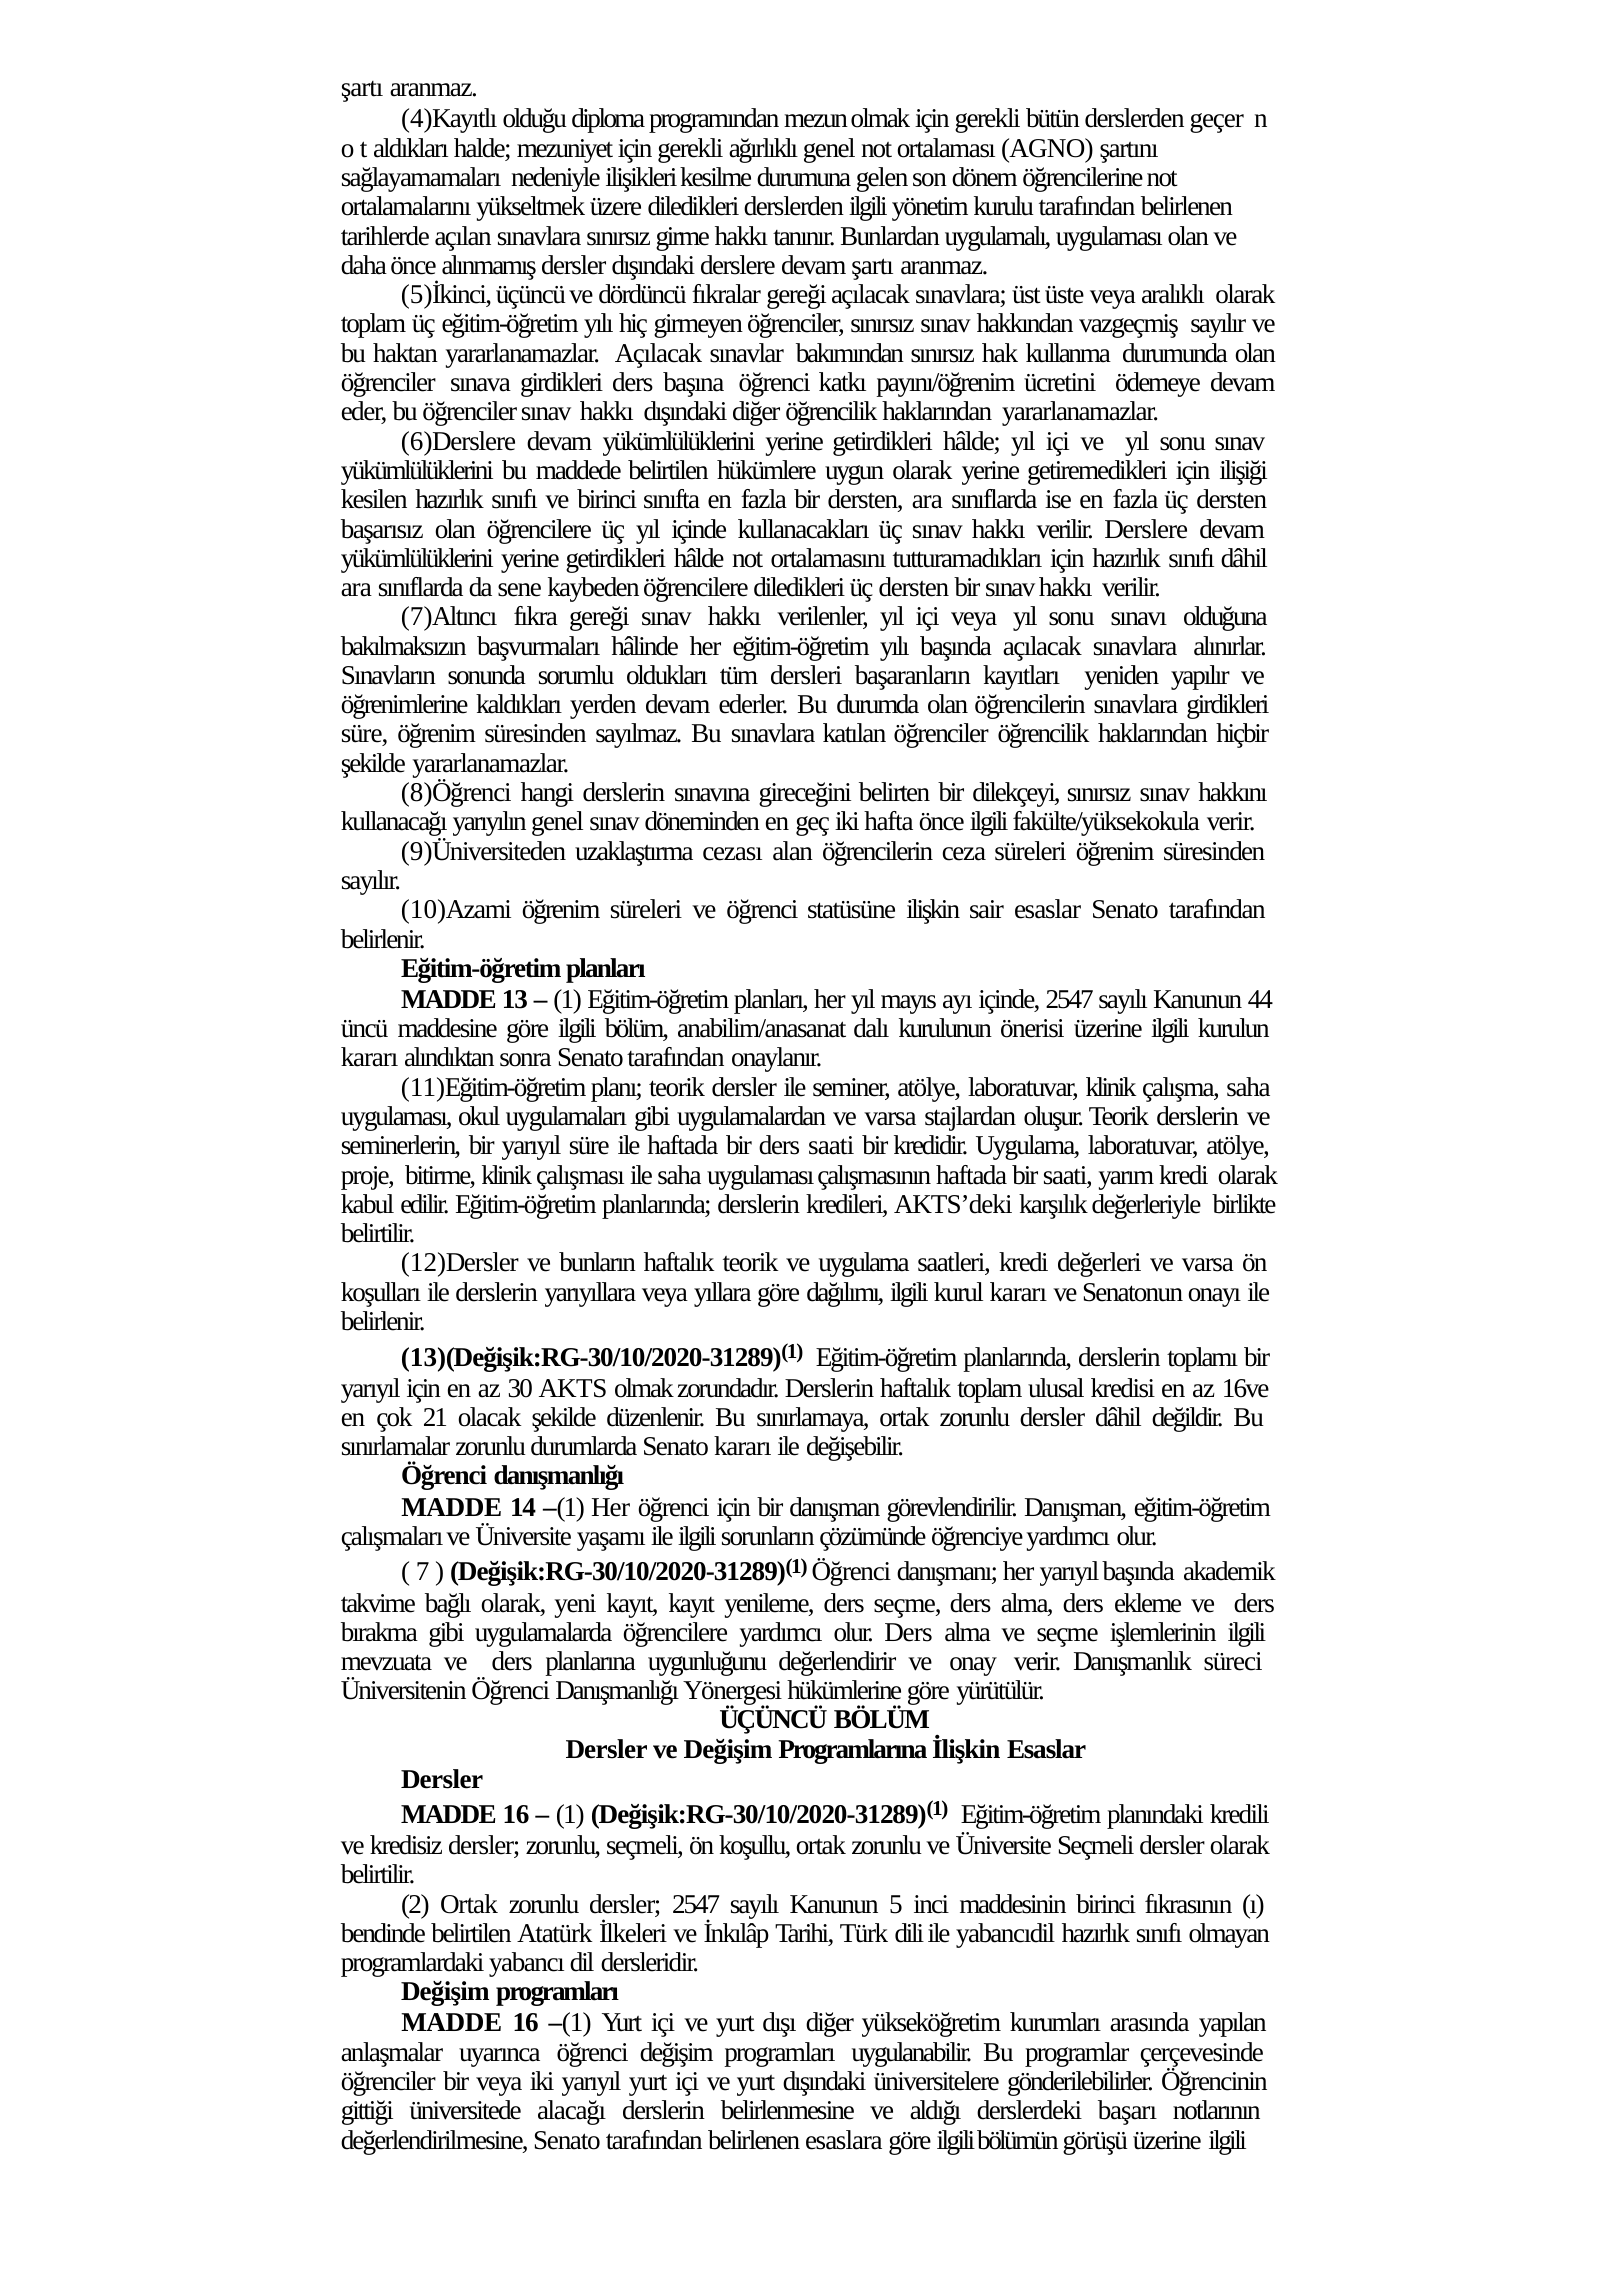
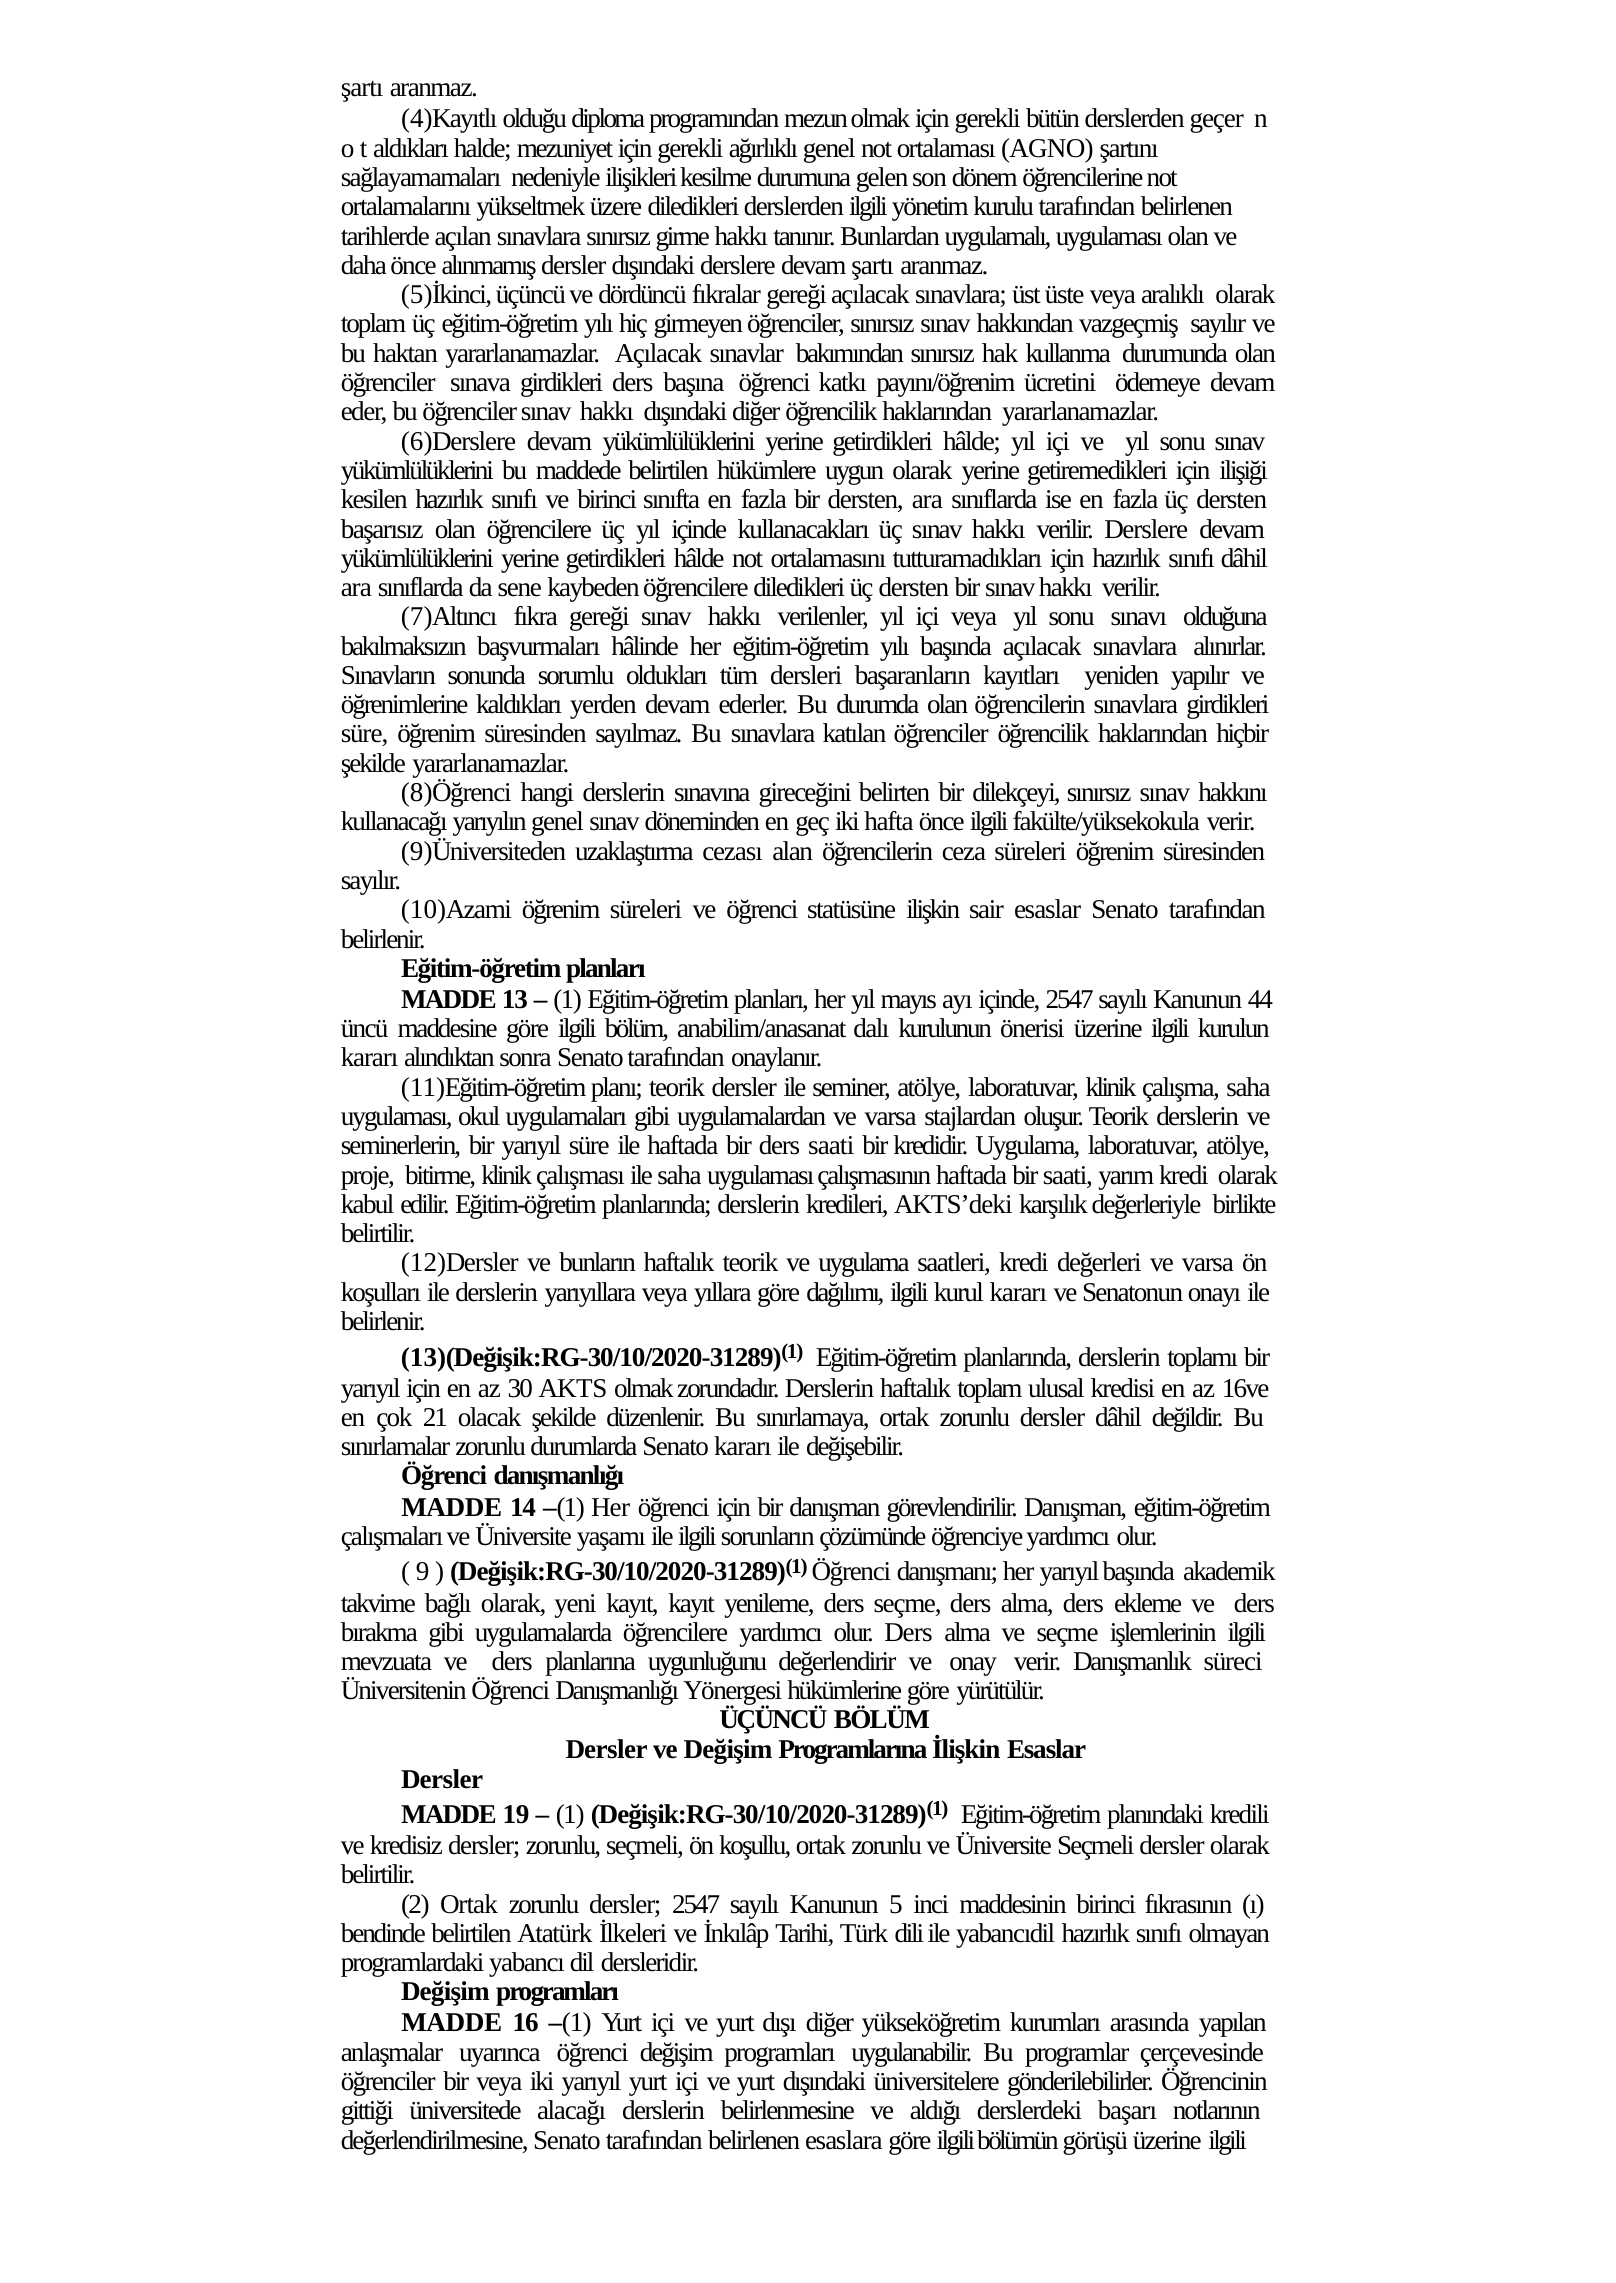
7: 7 -> 9
16 at (516, 1814): 16 -> 19
